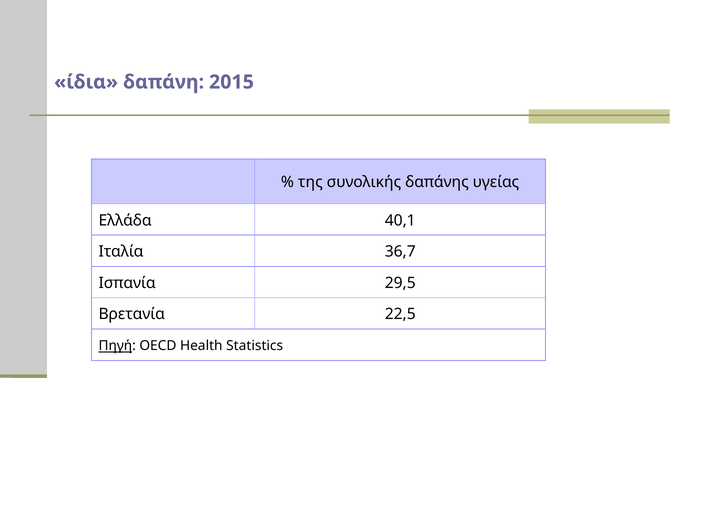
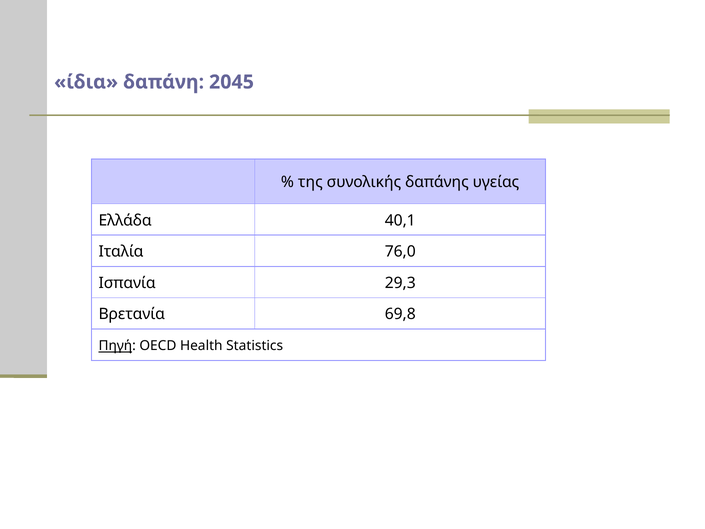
2015: 2015 -> 2045
36,7: 36,7 -> 76,0
29,5: 29,5 -> 29,3
22,5: 22,5 -> 69,8
